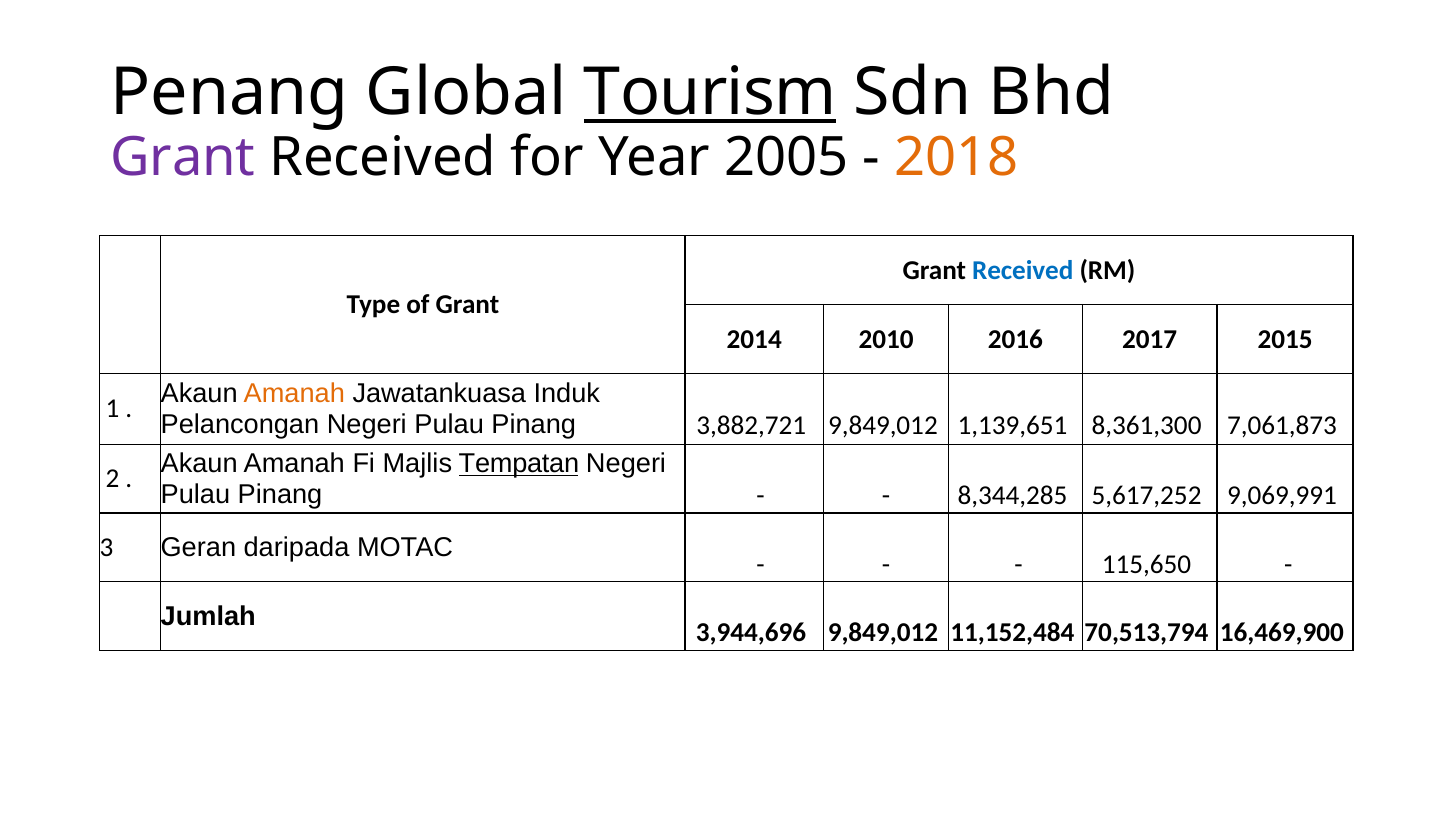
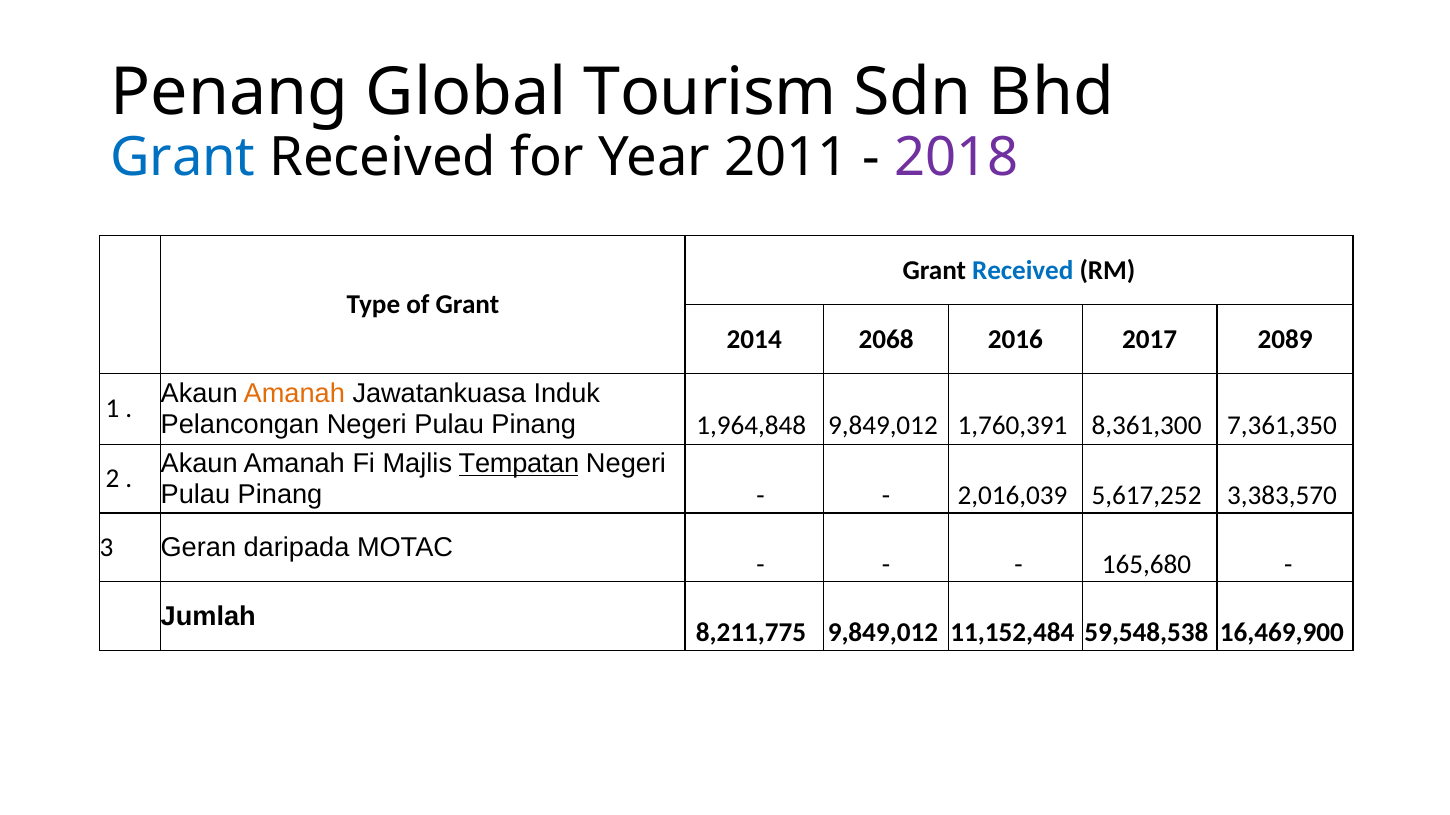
Tourism underline: present -> none
Grant at (183, 158) colour: purple -> blue
2005: 2005 -> 2011
2018 colour: orange -> purple
2010: 2010 -> 2068
2015: 2015 -> 2089
3,882,721: 3,882,721 -> 1,964,848
1,139,651: 1,139,651 -> 1,760,391
7,061,873: 7,061,873 -> 7,361,350
8,344,285: 8,344,285 -> 2,016,039
9,069,991: 9,069,991 -> 3,383,570
115,650: 115,650 -> 165,680
3,944,696: 3,944,696 -> 8,211,775
70,513,794: 70,513,794 -> 59,548,538
